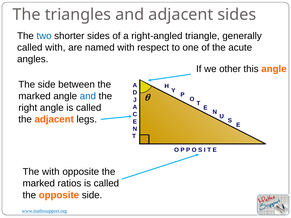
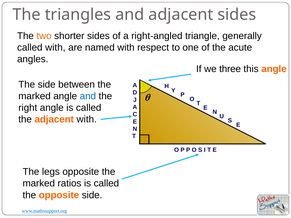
two colour: blue -> orange
other: other -> three
adjacent legs: legs -> with
The with: with -> legs
